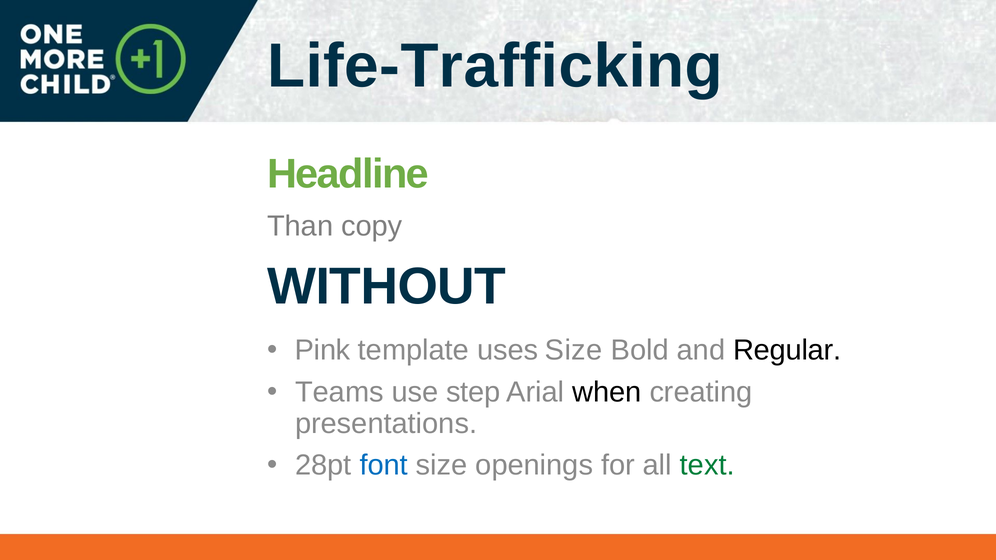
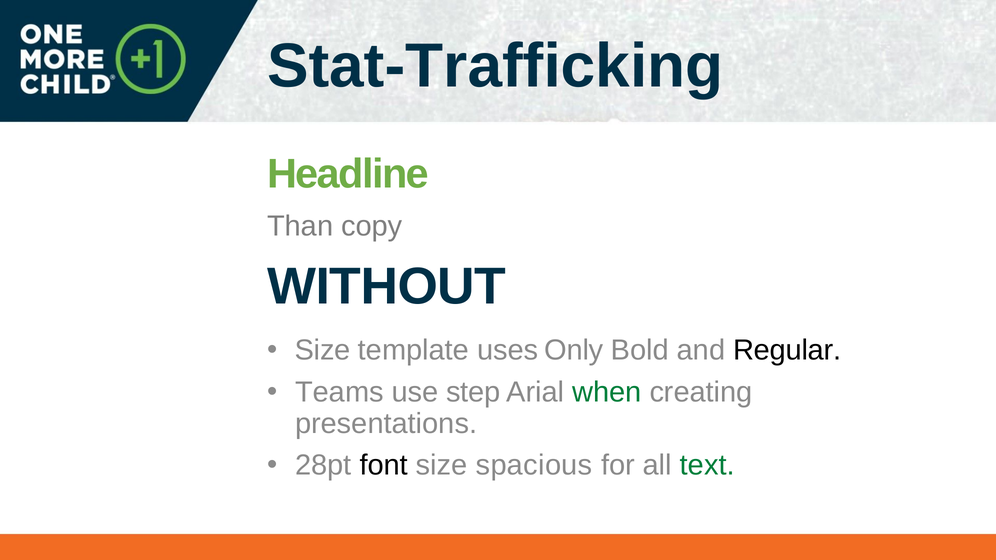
Life-Trafficking: Life-Trafficking -> Stat-Trafficking
Pink at (323, 351): Pink -> Size
uses Size: Size -> Only
when colour: black -> green
font colour: blue -> black
openings: openings -> spacious
